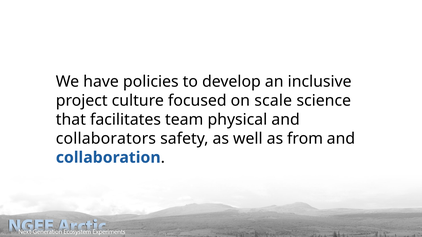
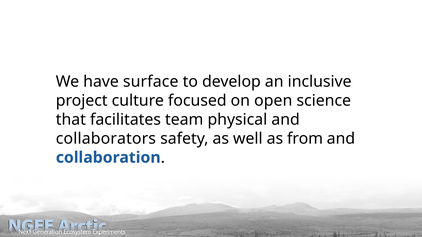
policies: policies -> surface
scale: scale -> open
